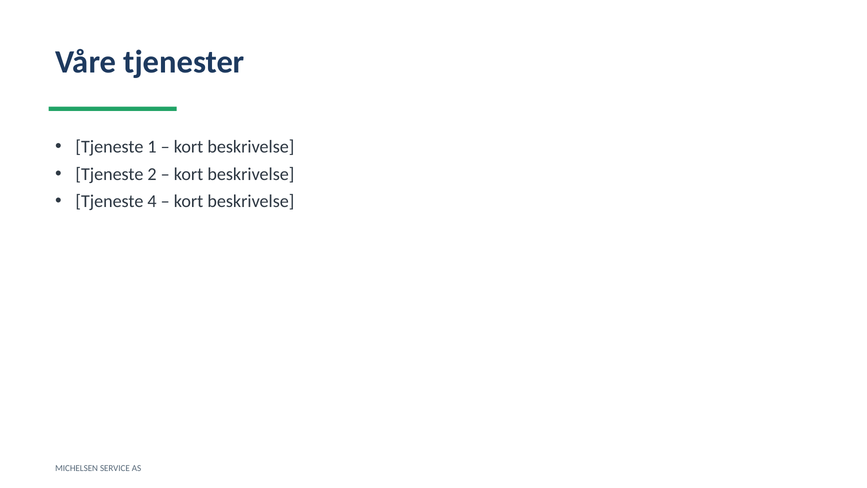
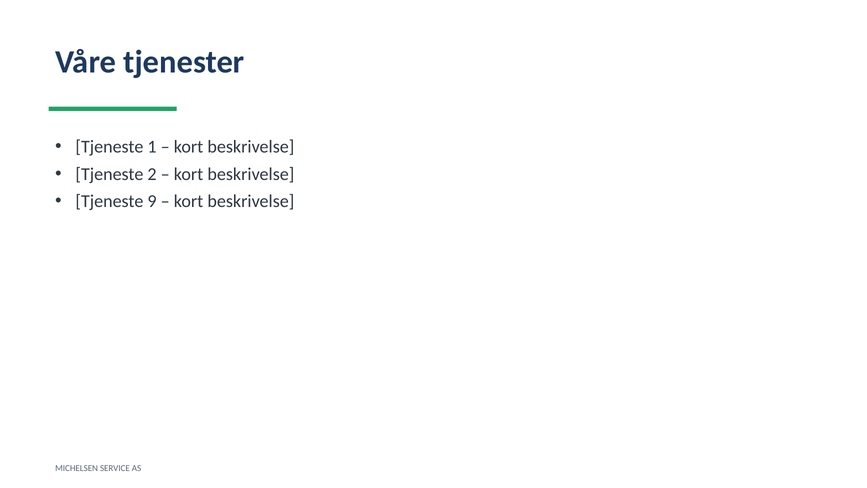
4: 4 -> 9
